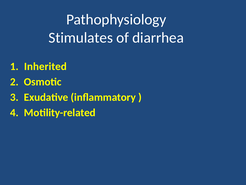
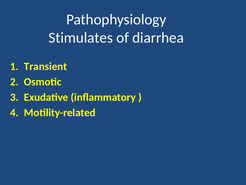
Inherited: Inherited -> Transient
